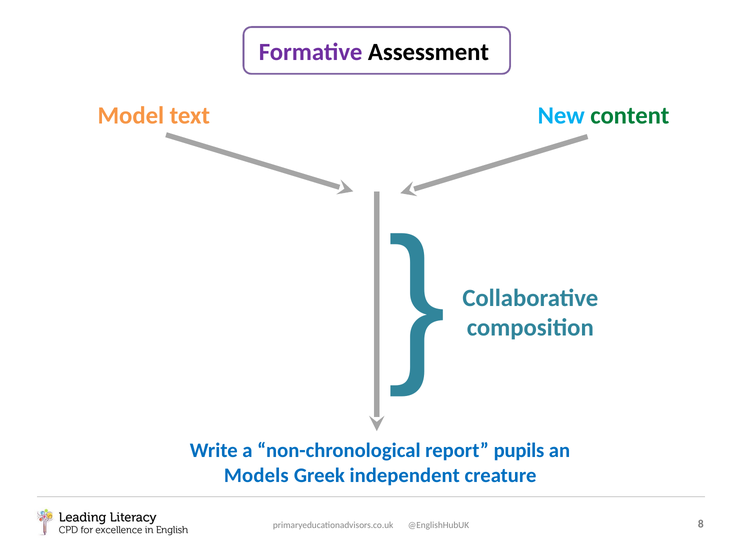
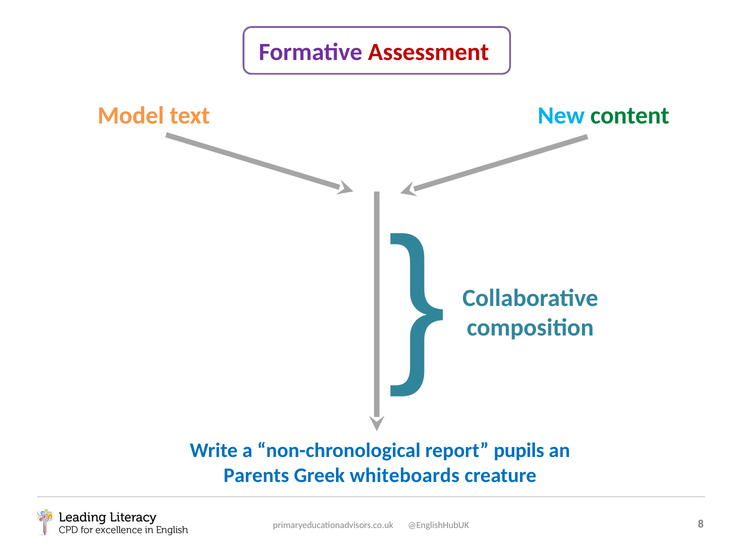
Assessment colour: black -> red
Models: Models -> Parents
independent: independent -> whiteboards
